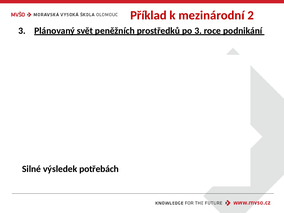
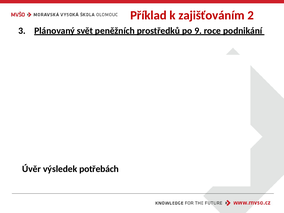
mezinárodní: mezinárodní -> zajišťováním
po 3: 3 -> 9
Silné: Silné -> Úvěr
